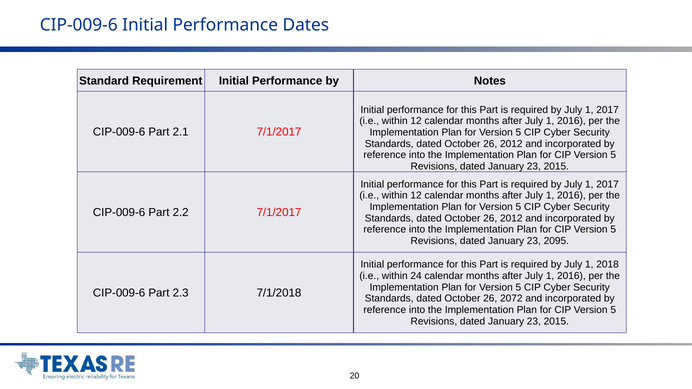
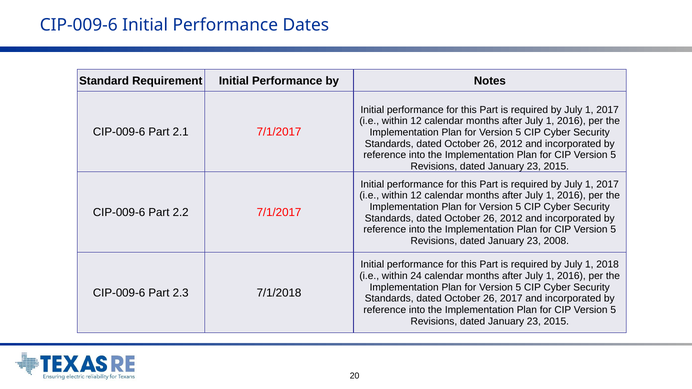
2095: 2095 -> 2008
26 2072: 2072 -> 2017
